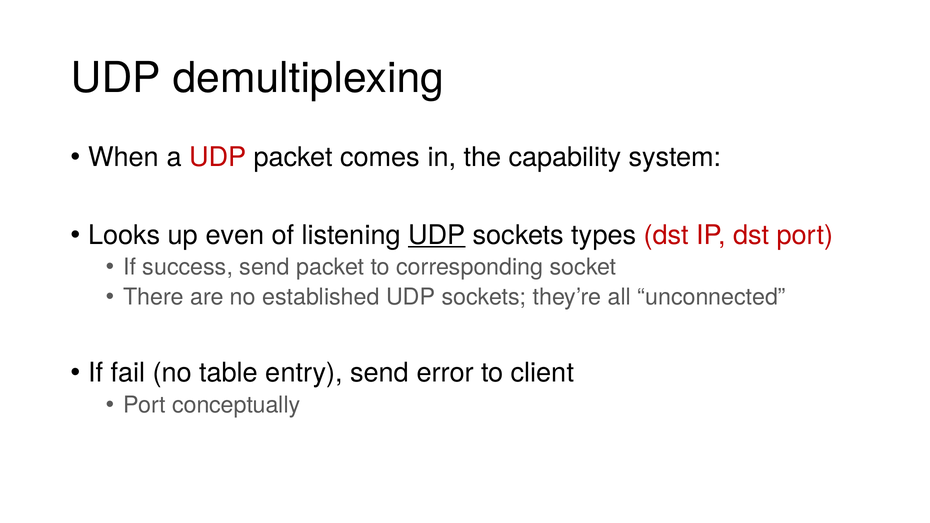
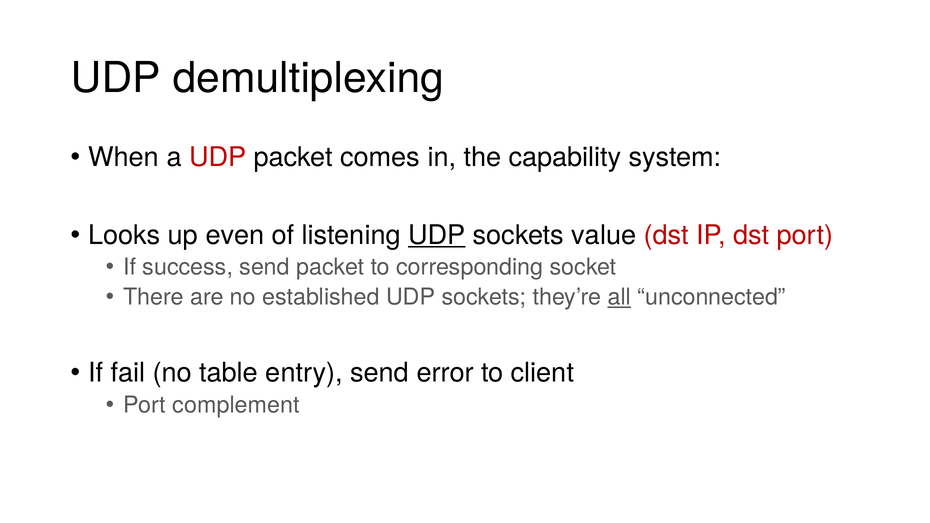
types: types -> value
all underline: none -> present
conceptually: conceptually -> complement
